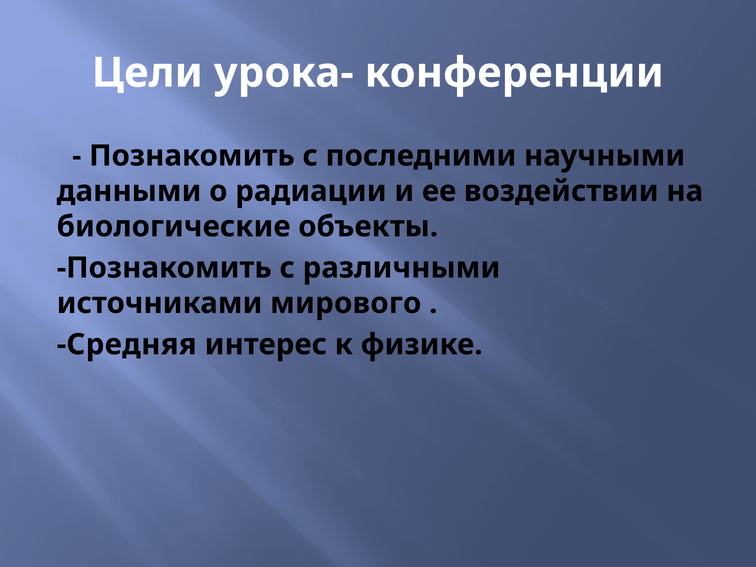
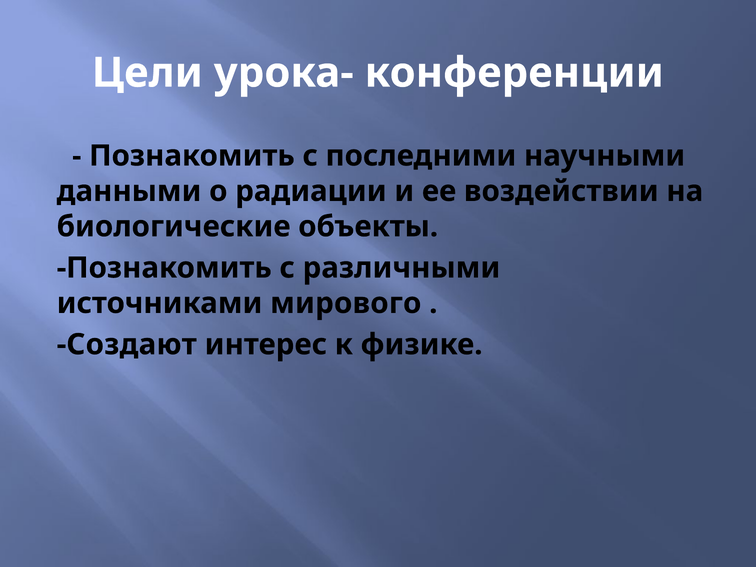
Средняя: Средняя -> Создают
